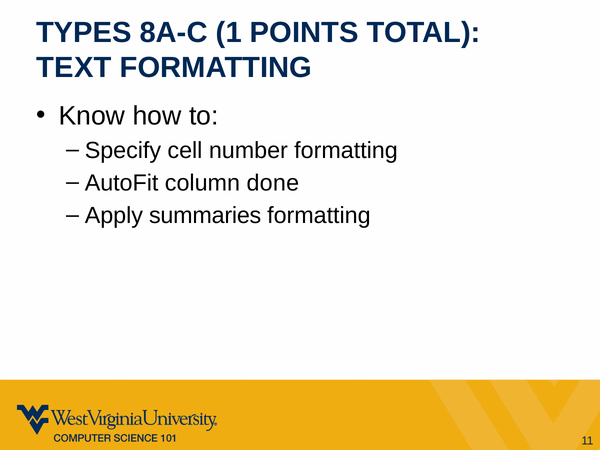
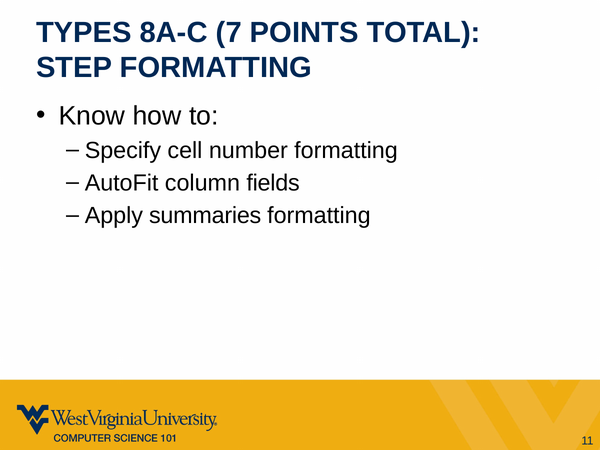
1: 1 -> 7
TEXT: TEXT -> STEP
done: done -> fields
